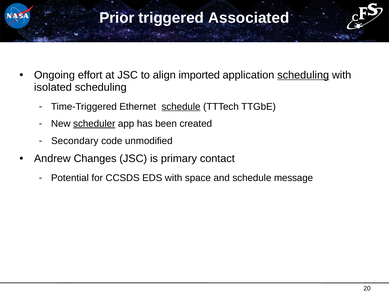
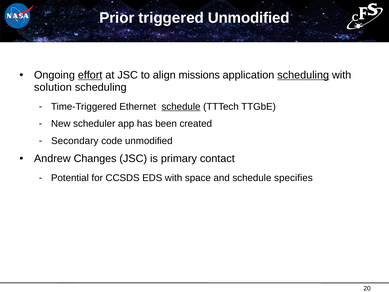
triggered Associated: Associated -> Unmodified
effort underline: none -> present
imported: imported -> missions
isolated: isolated -> solution
scheduler underline: present -> none
message: message -> specifies
